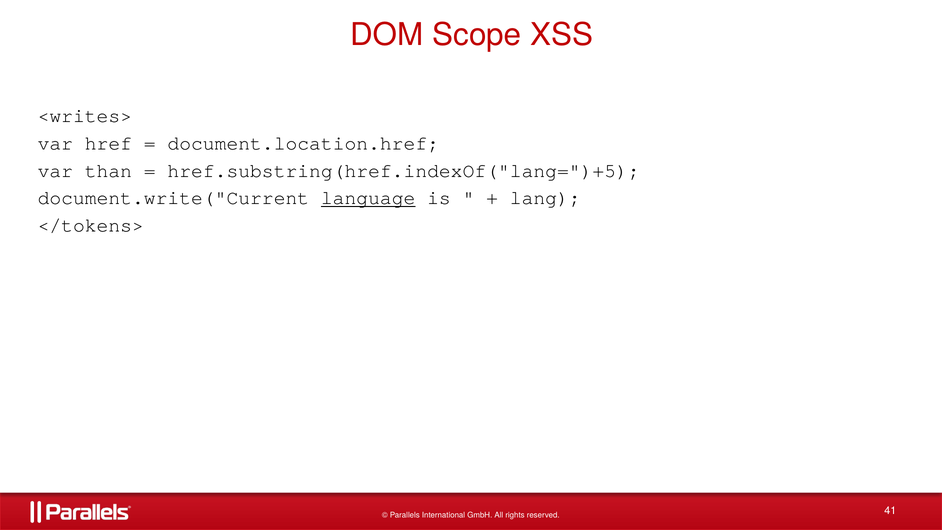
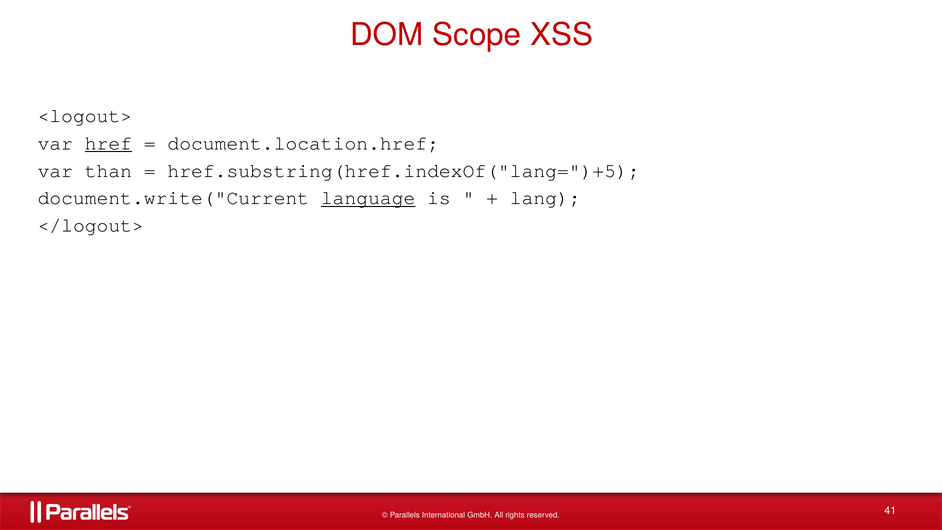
<writes>: <writes> -> <logout>
href underline: none -> present
</tokens>: </tokens> -> </logout>
